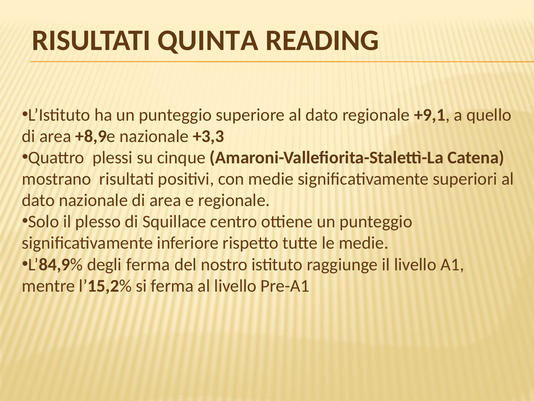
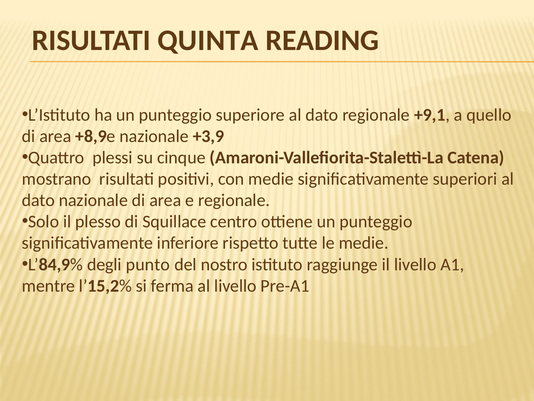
+3,3: +3,3 -> +3,9
degli ferma: ferma -> punto
